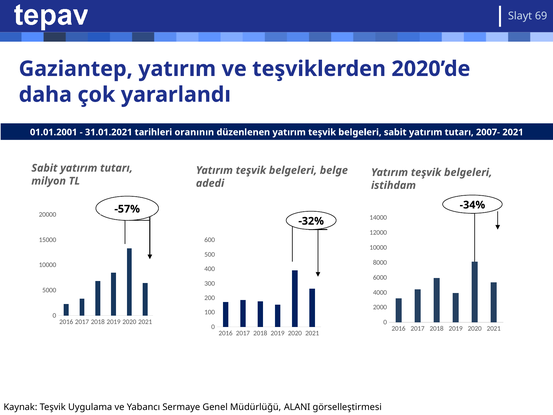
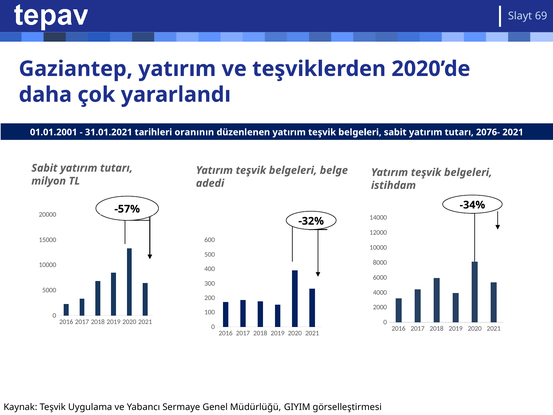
2007-: 2007- -> 2076-
ALANI: ALANI -> GIYIM
